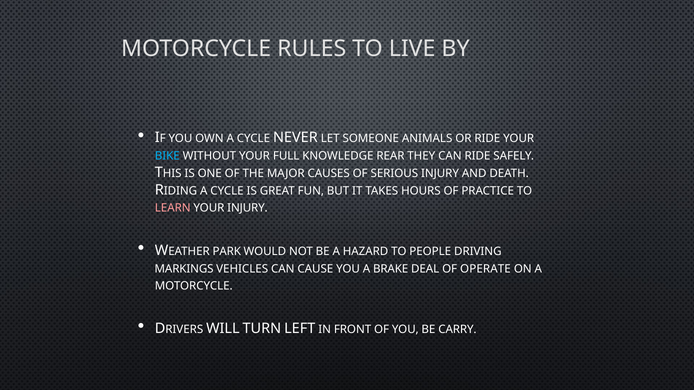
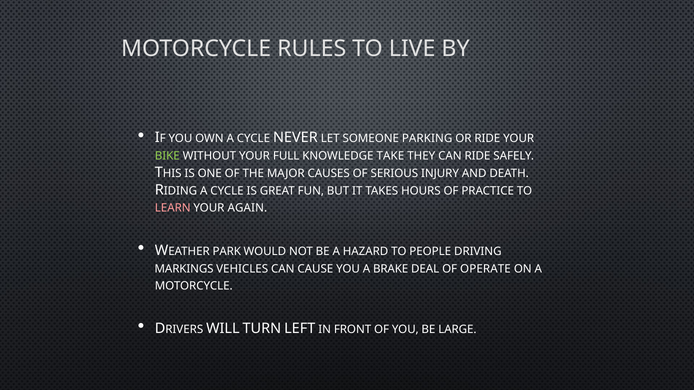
ANIMALS: ANIMALS -> PARKING
BIKE colour: light blue -> light green
REAR: REAR -> TAKE
YOUR INJURY: INJURY -> AGAIN
CARRY: CARRY -> LARGE
